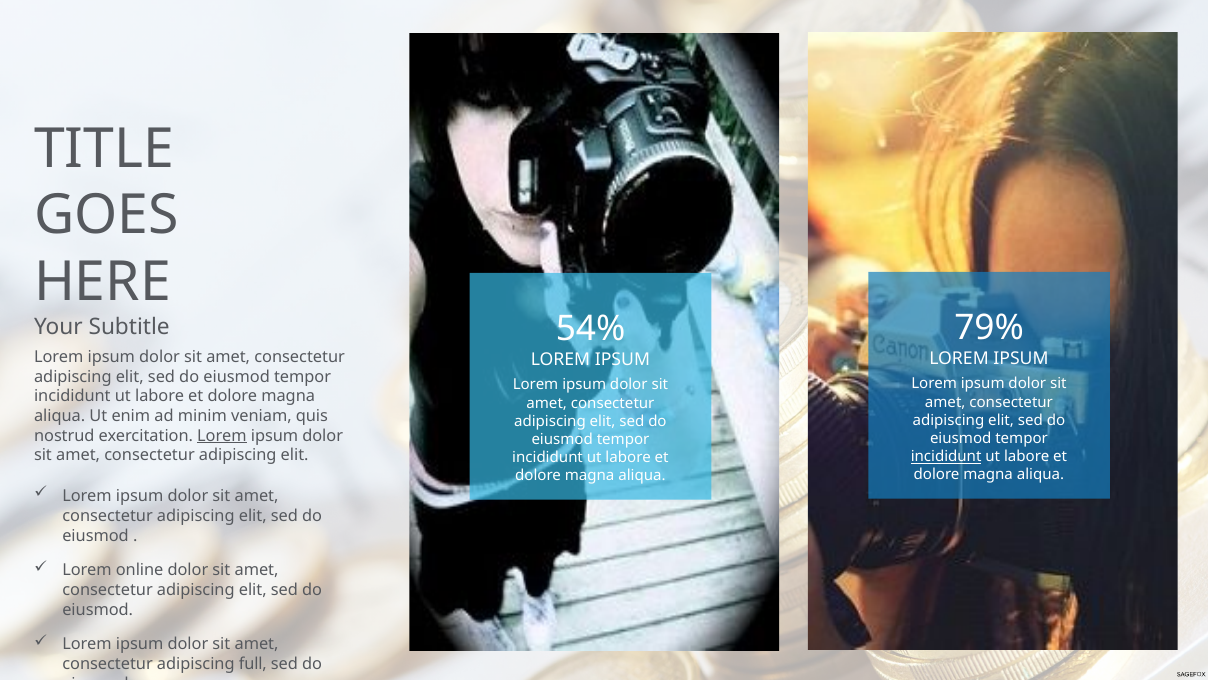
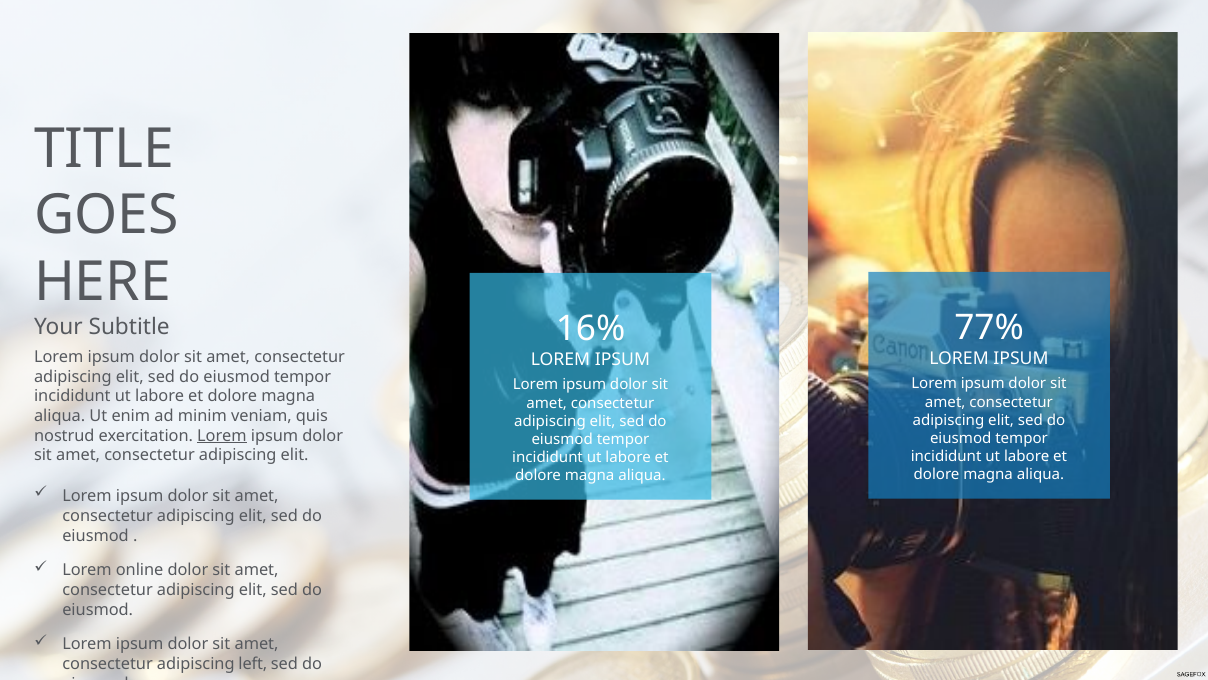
79%: 79% -> 77%
54%: 54% -> 16%
incididunt at (946, 456) underline: present -> none
full: full -> left
